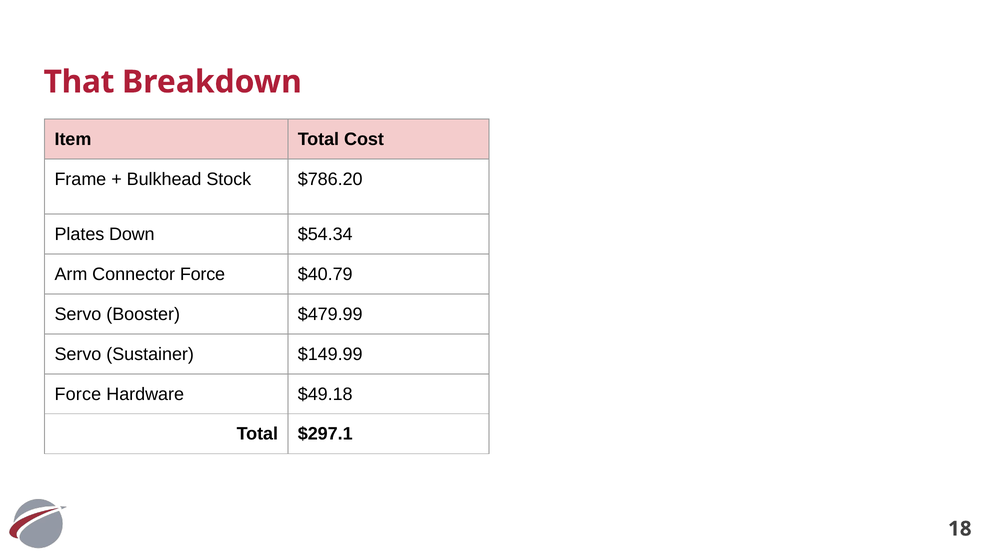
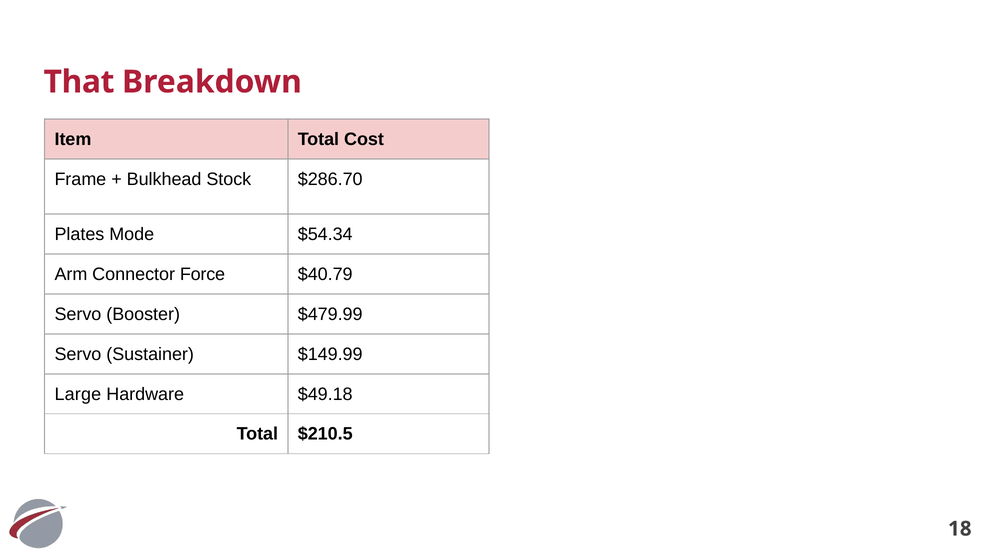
$786.20: $786.20 -> $286.70
Down: Down -> Mode
Force at (78, 394): Force -> Large
$297.1: $297.1 -> $210.5
